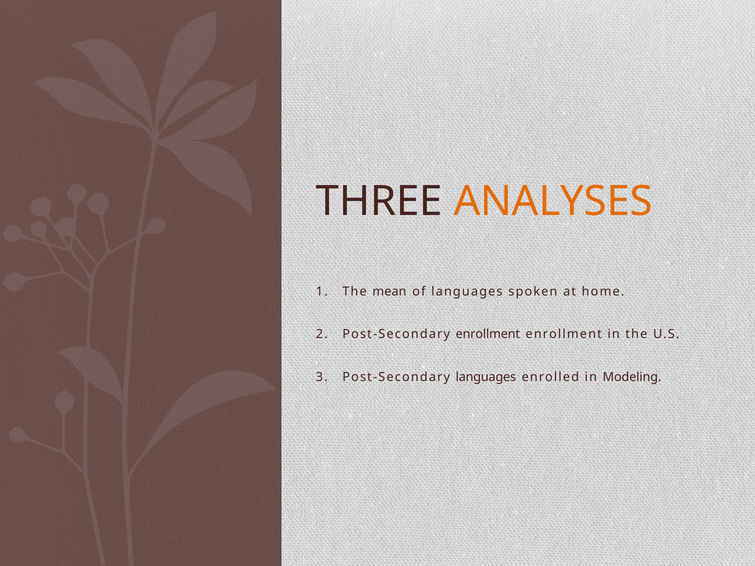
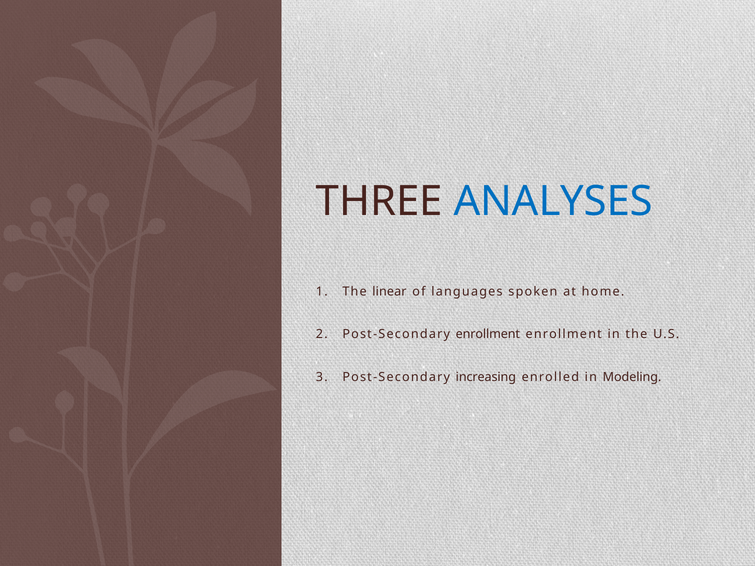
ANALYSES colour: orange -> blue
mean: mean -> linear
Post-Secondary languages: languages -> increasing
